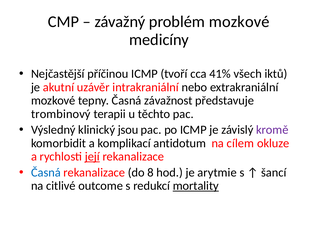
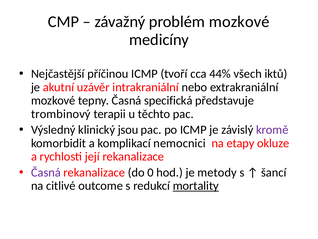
41%: 41% -> 44%
závažnost: závažnost -> specifická
antidotum: antidotum -> nemocnici
cílem: cílem -> etapy
její underline: present -> none
Časná at (46, 172) colour: blue -> purple
8: 8 -> 0
arytmie: arytmie -> metody
